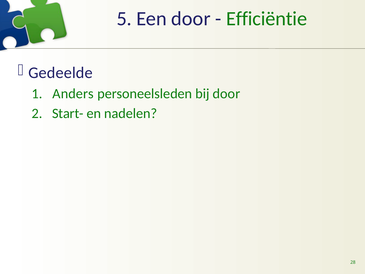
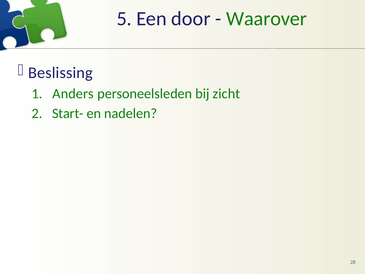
Efficiëntie: Efficiëntie -> Waarover
Gedeelde: Gedeelde -> Beslissing
bij door: door -> zicht
